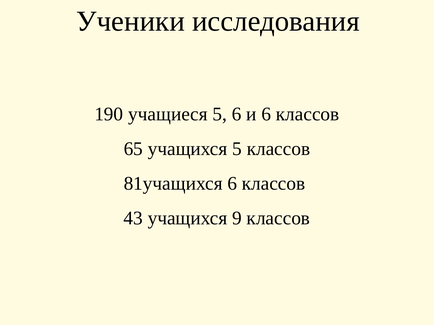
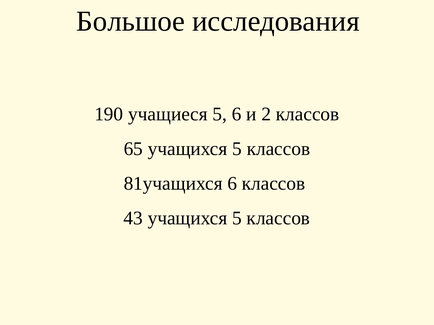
Ученики: Ученики -> Большое
и 6: 6 -> 2
43 учащихся 9: 9 -> 5
